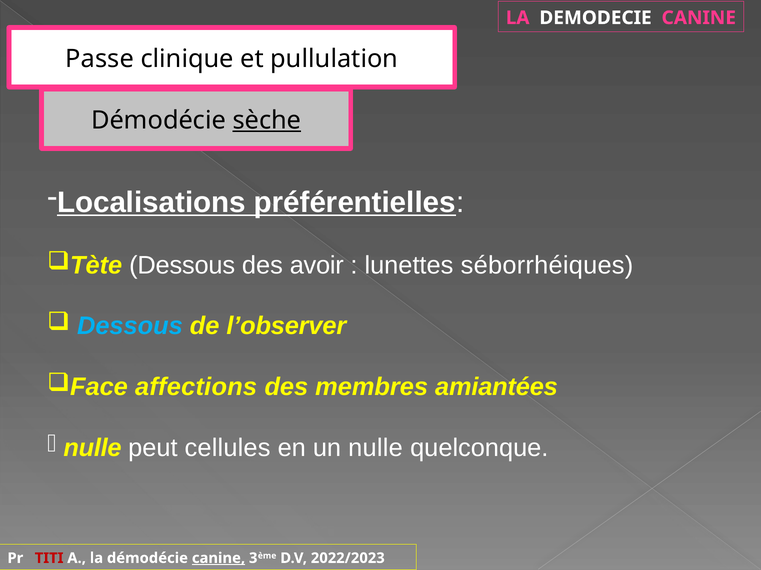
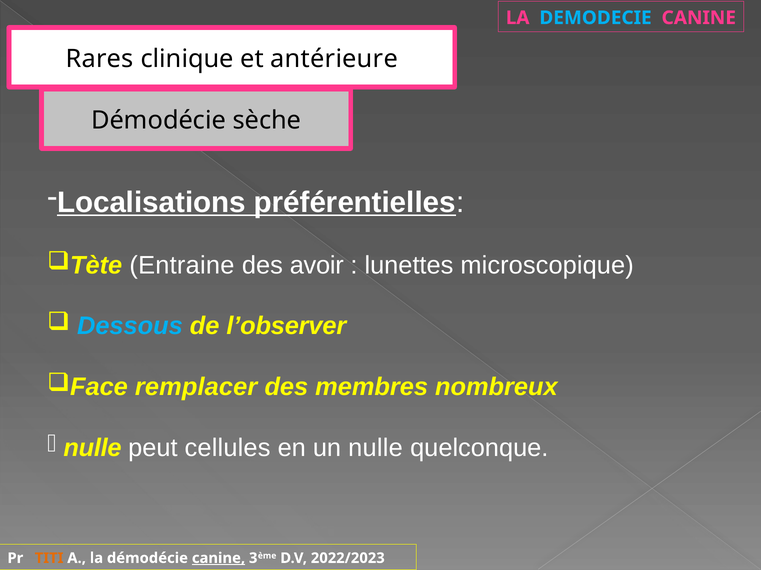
DEMODECIE colour: white -> light blue
Passe: Passe -> Rares
pullulation: pullulation -> antérieure
sèche underline: present -> none
Dessous at (182, 266): Dessous -> Entraine
séborrhéiques: séborrhéiques -> microscopique
affections: affections -> remplacer
amiantées: amiantées -> nombreux
TITI colour: red -> orange
